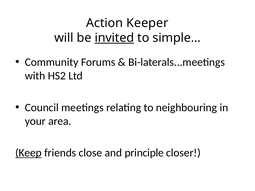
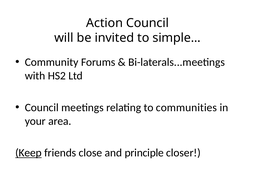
Action Keeper: Keeper -> Council
invited underline: present -> none
neighbouring: neighbouring -> communities
